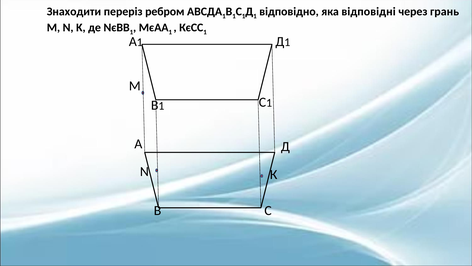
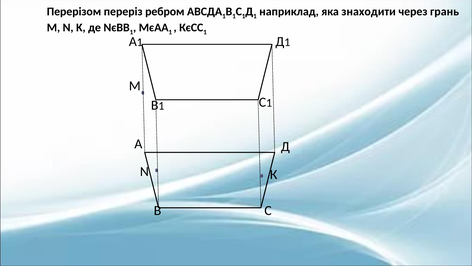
Знаходити: Знаходити -> Перерізом
відповідно: відповідно -> наприклад
відповідні: відповідні -> знаходити
